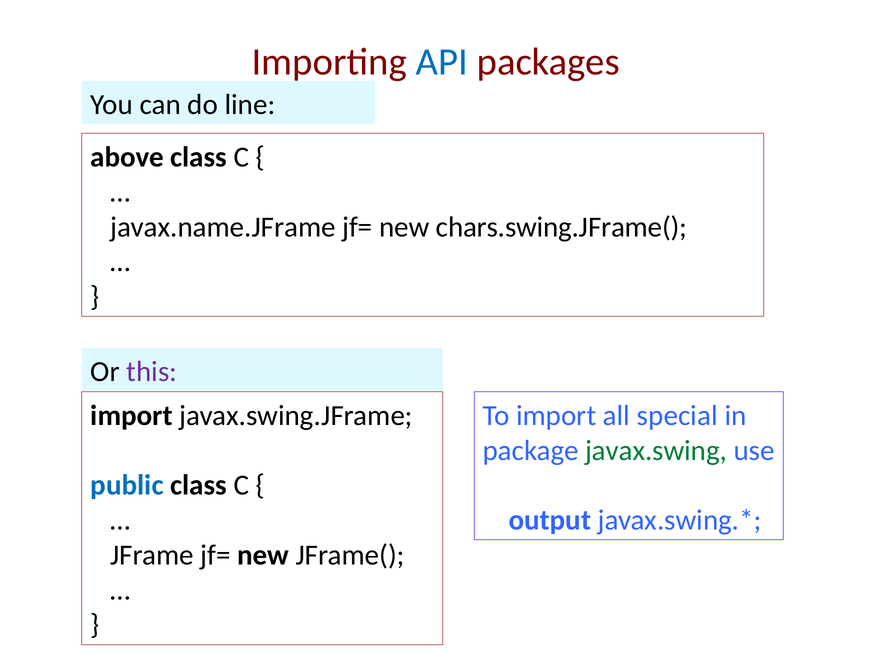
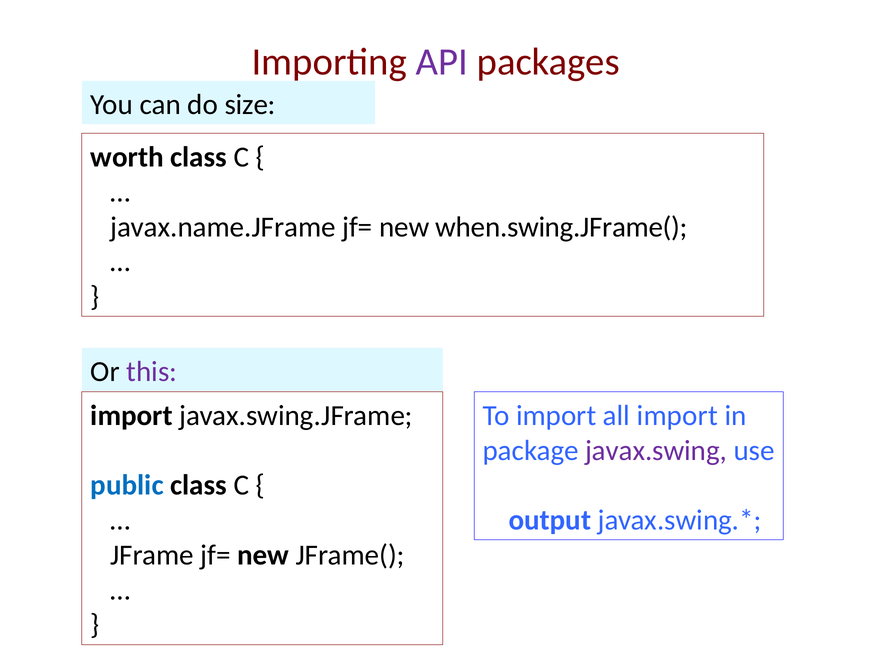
API colour: blue -> purple
line: line -> size
above: above -> worth
chars.swing.JFrame(: chars.swing.JFrame( -> when.swing.JFrame(
all special: special -> import
javax.swing colour: green -> purple
